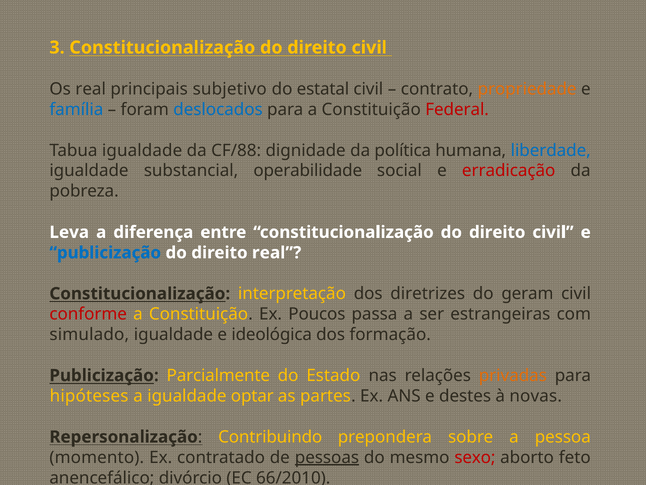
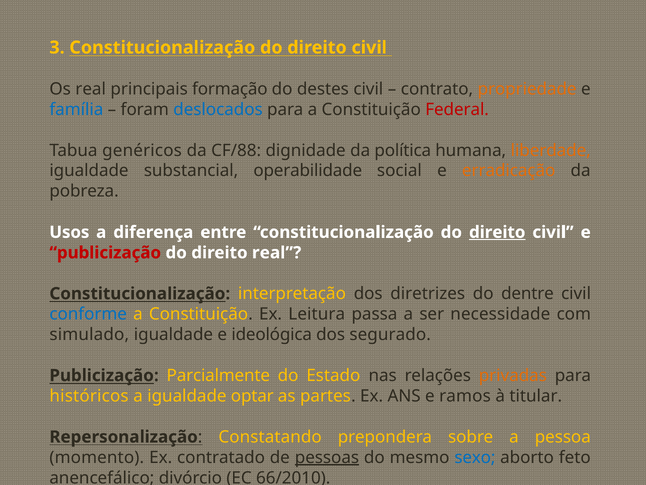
subjetivo: subjetivo -> formação
estatal: estatal -> destes
Tabua igualdade: igualdade -> genéricos
liberdade colour: blue -> orange
erradicação colour: red -> orange
Leva: Leva -> Usos
direito at (497, 232) underline: none -> present
publicização at (105, 252) colour: blue -> red
geram: geram -> dentre
conforme colour: red -> blue
Poucos: Poucos -> Leitura
estrangeiras: estrangeiras -> necessidade
formação: formação -> segurado
hipóteses: hipóteses -> históricos
destes: destes -> ramos
novas: novas -> titular
Contribuindo: Contribuindo -> Constatando
sexo colour: red -> blue
